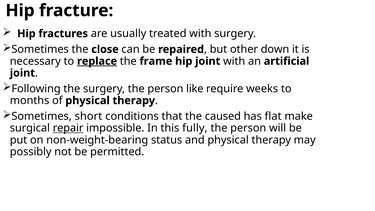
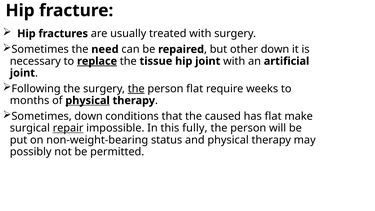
close: close -> need
frame: frame -> tissue
the at (136, 89) underline: none -> present
person like: like -> flat
physical at (88, 100) underline: none -> present
Sometimes short: short -> down
